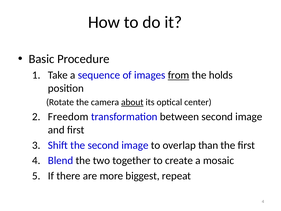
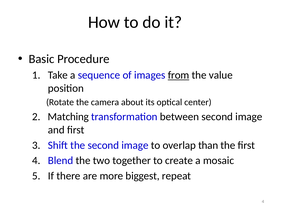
holds: holds -> value
about underline: present -> none
Freedom: Freedom -> Matching
